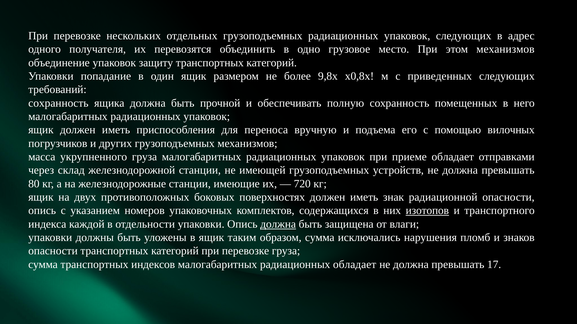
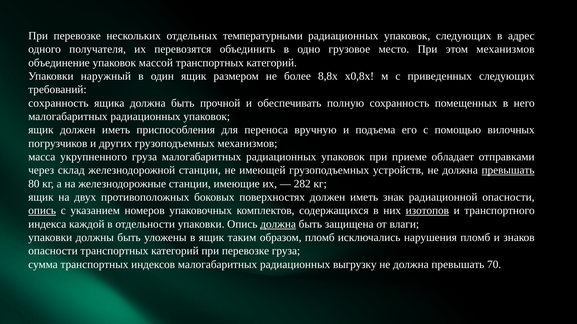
отдельных грузоподъемных: грузоподъемных -> температурными
защиту: защиту -> массой
попадание: попадание -> наружный
9,8х: 9,8х -> 8,8х
превышать at (508, 171) underline: none -> present
720: 720 -> 282
опись at (42, 211) underline: none -> present
образом сумма: сумма -> пломб
радиационных обладает: обладает -> выгрузку
17: 17 -> 70
